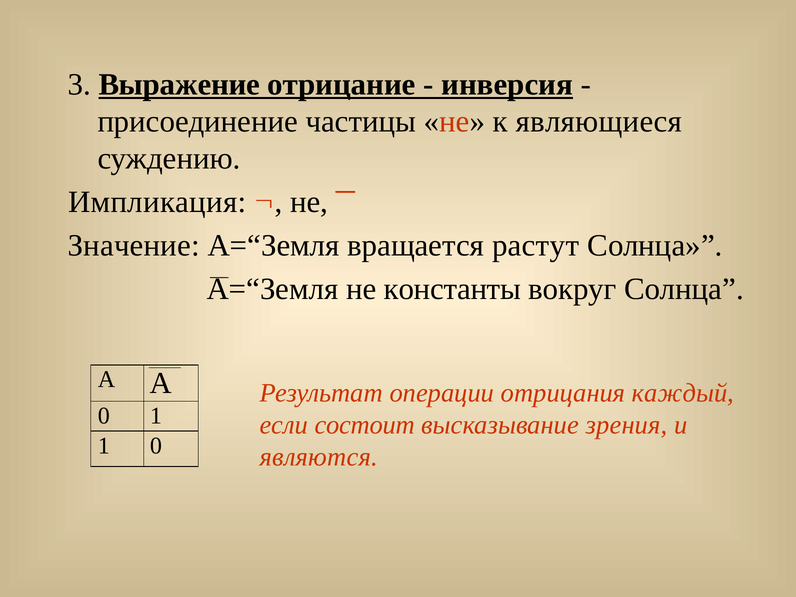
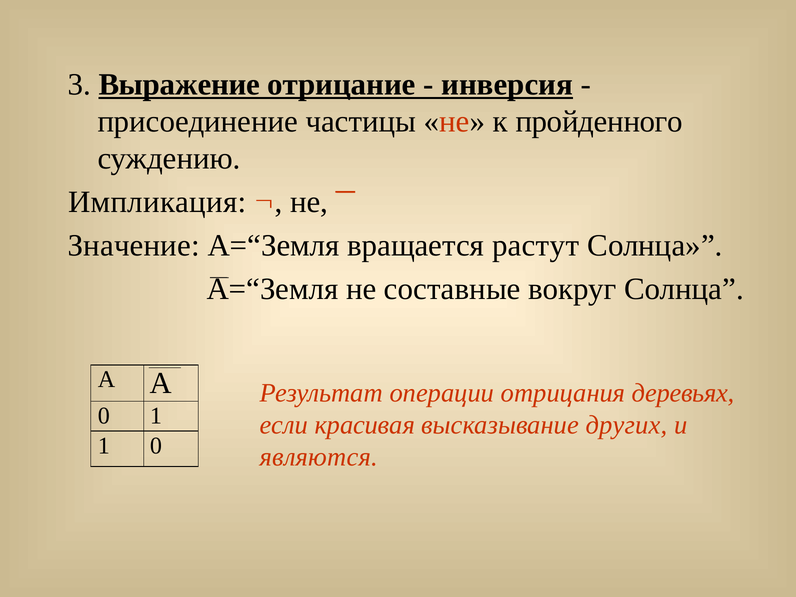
являющиеся: являющиеся -> пройденного
константы: константы -> составные
каждый: каждый -> деревьях
состоит: состоит -> красивая
зрения: зрения -> других
